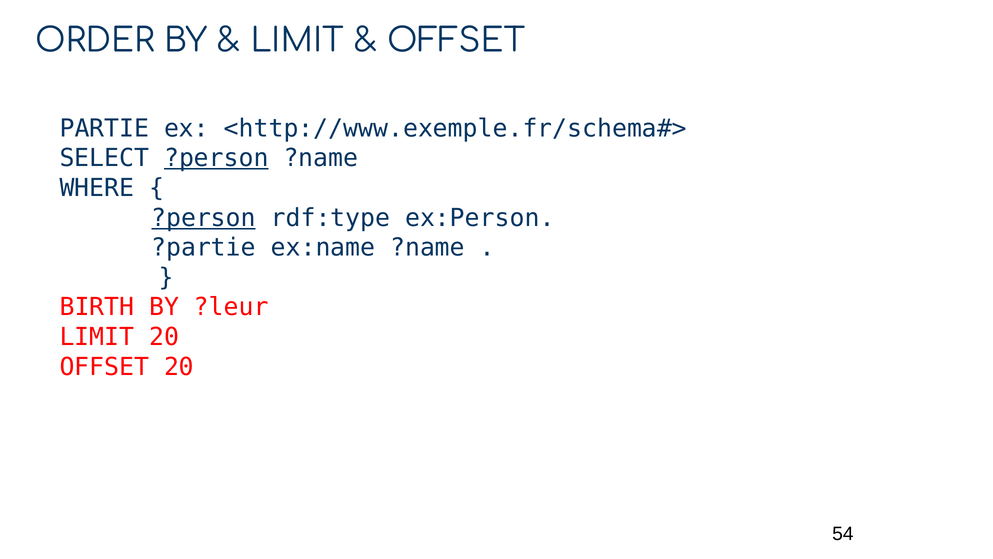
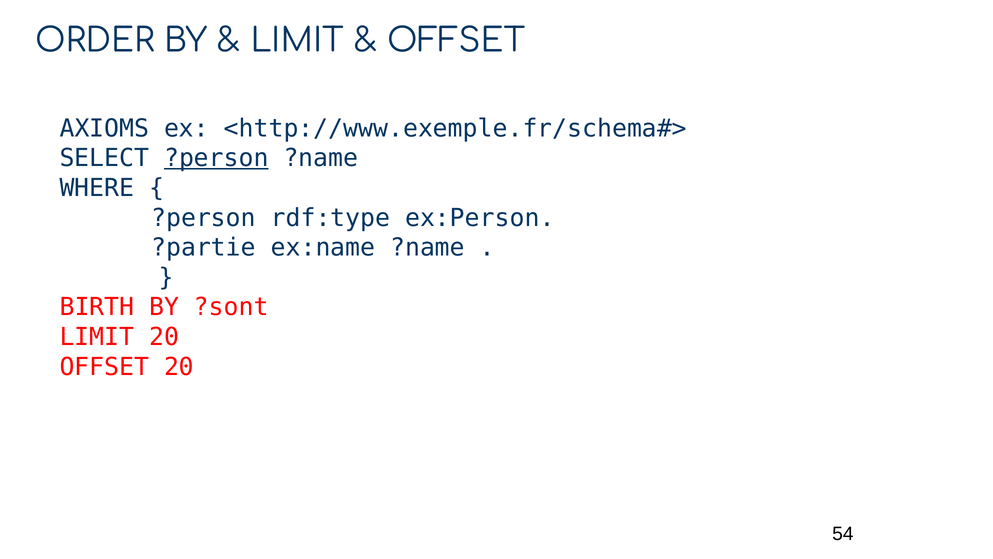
PARTIE: PARTIE -> AXIOMS
?person at (204, 218) underline: present -> none
?leur: ?leur -> ?sont
